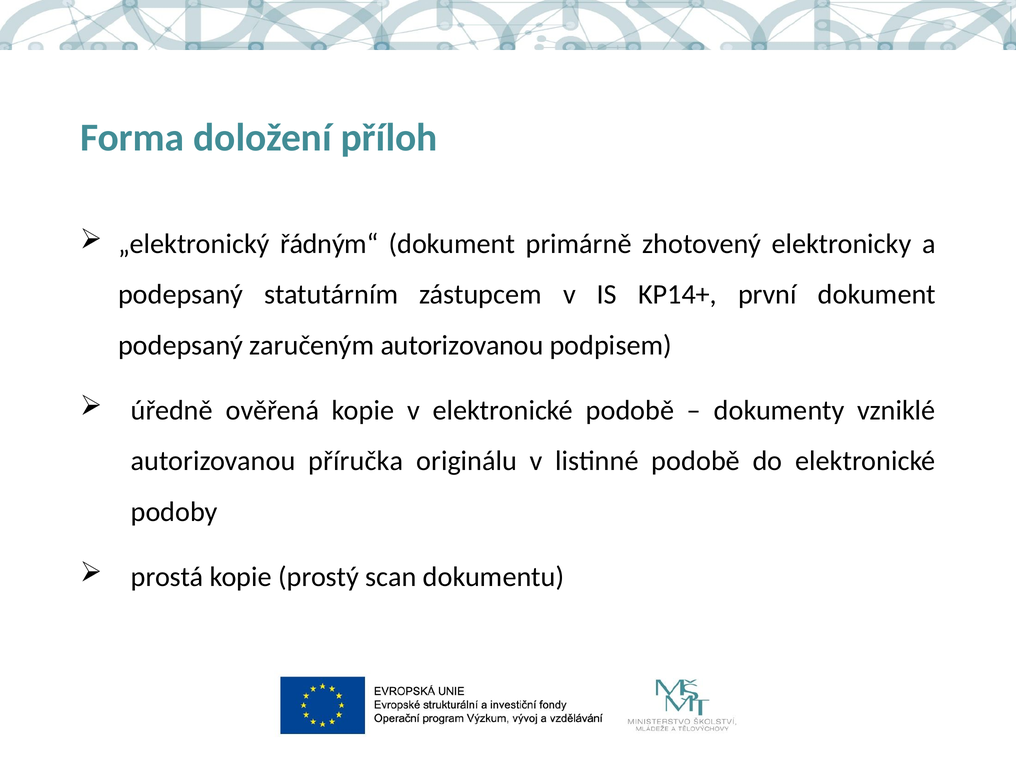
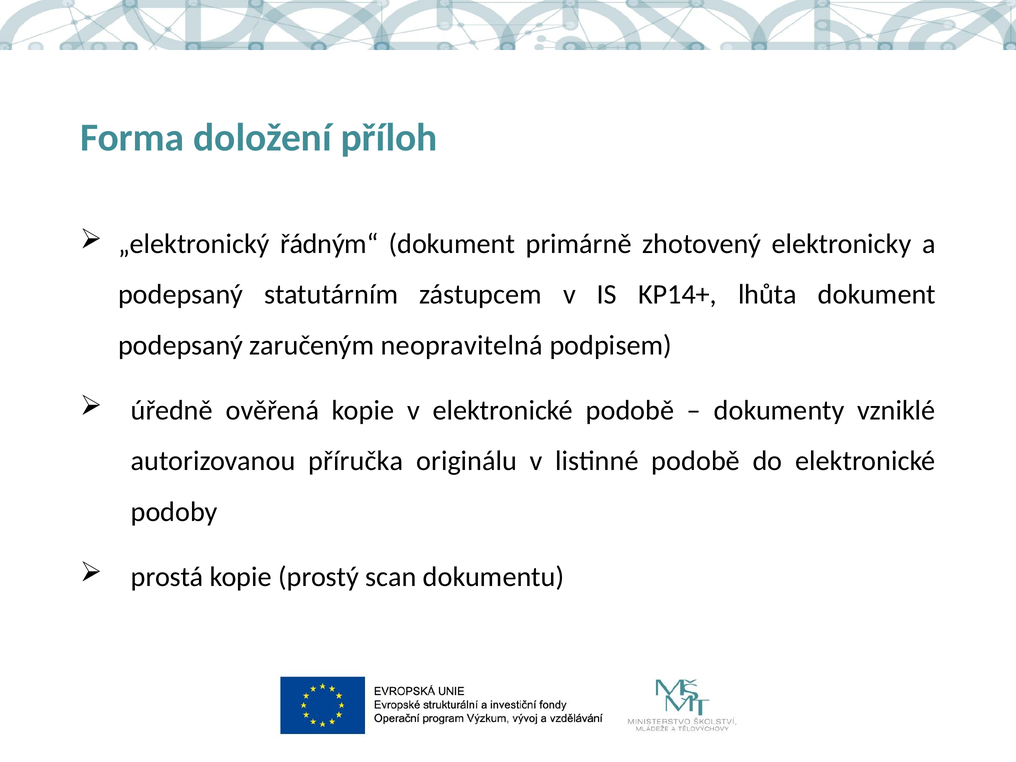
první: první -> lhůta
zaručeným autorizovanou: autorizovanou -> neopravitelná
